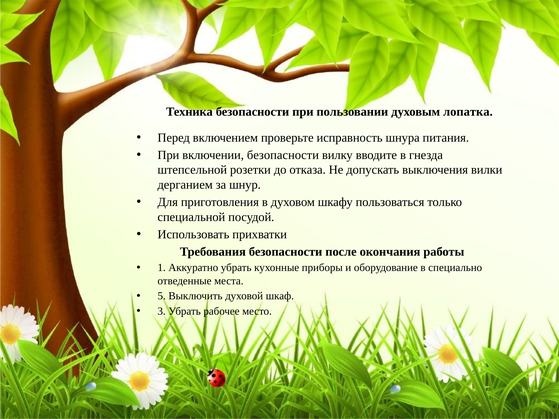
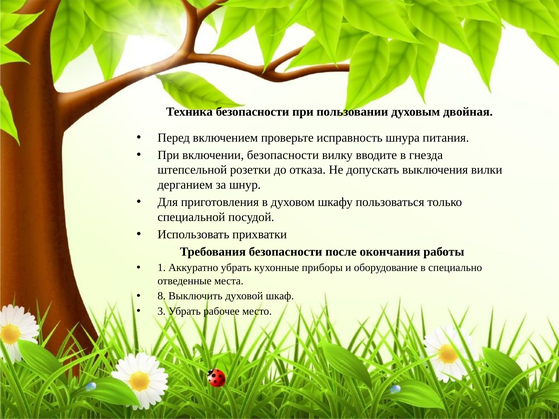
лопатка: лопатка -> двойная
5: 5 -> 8
